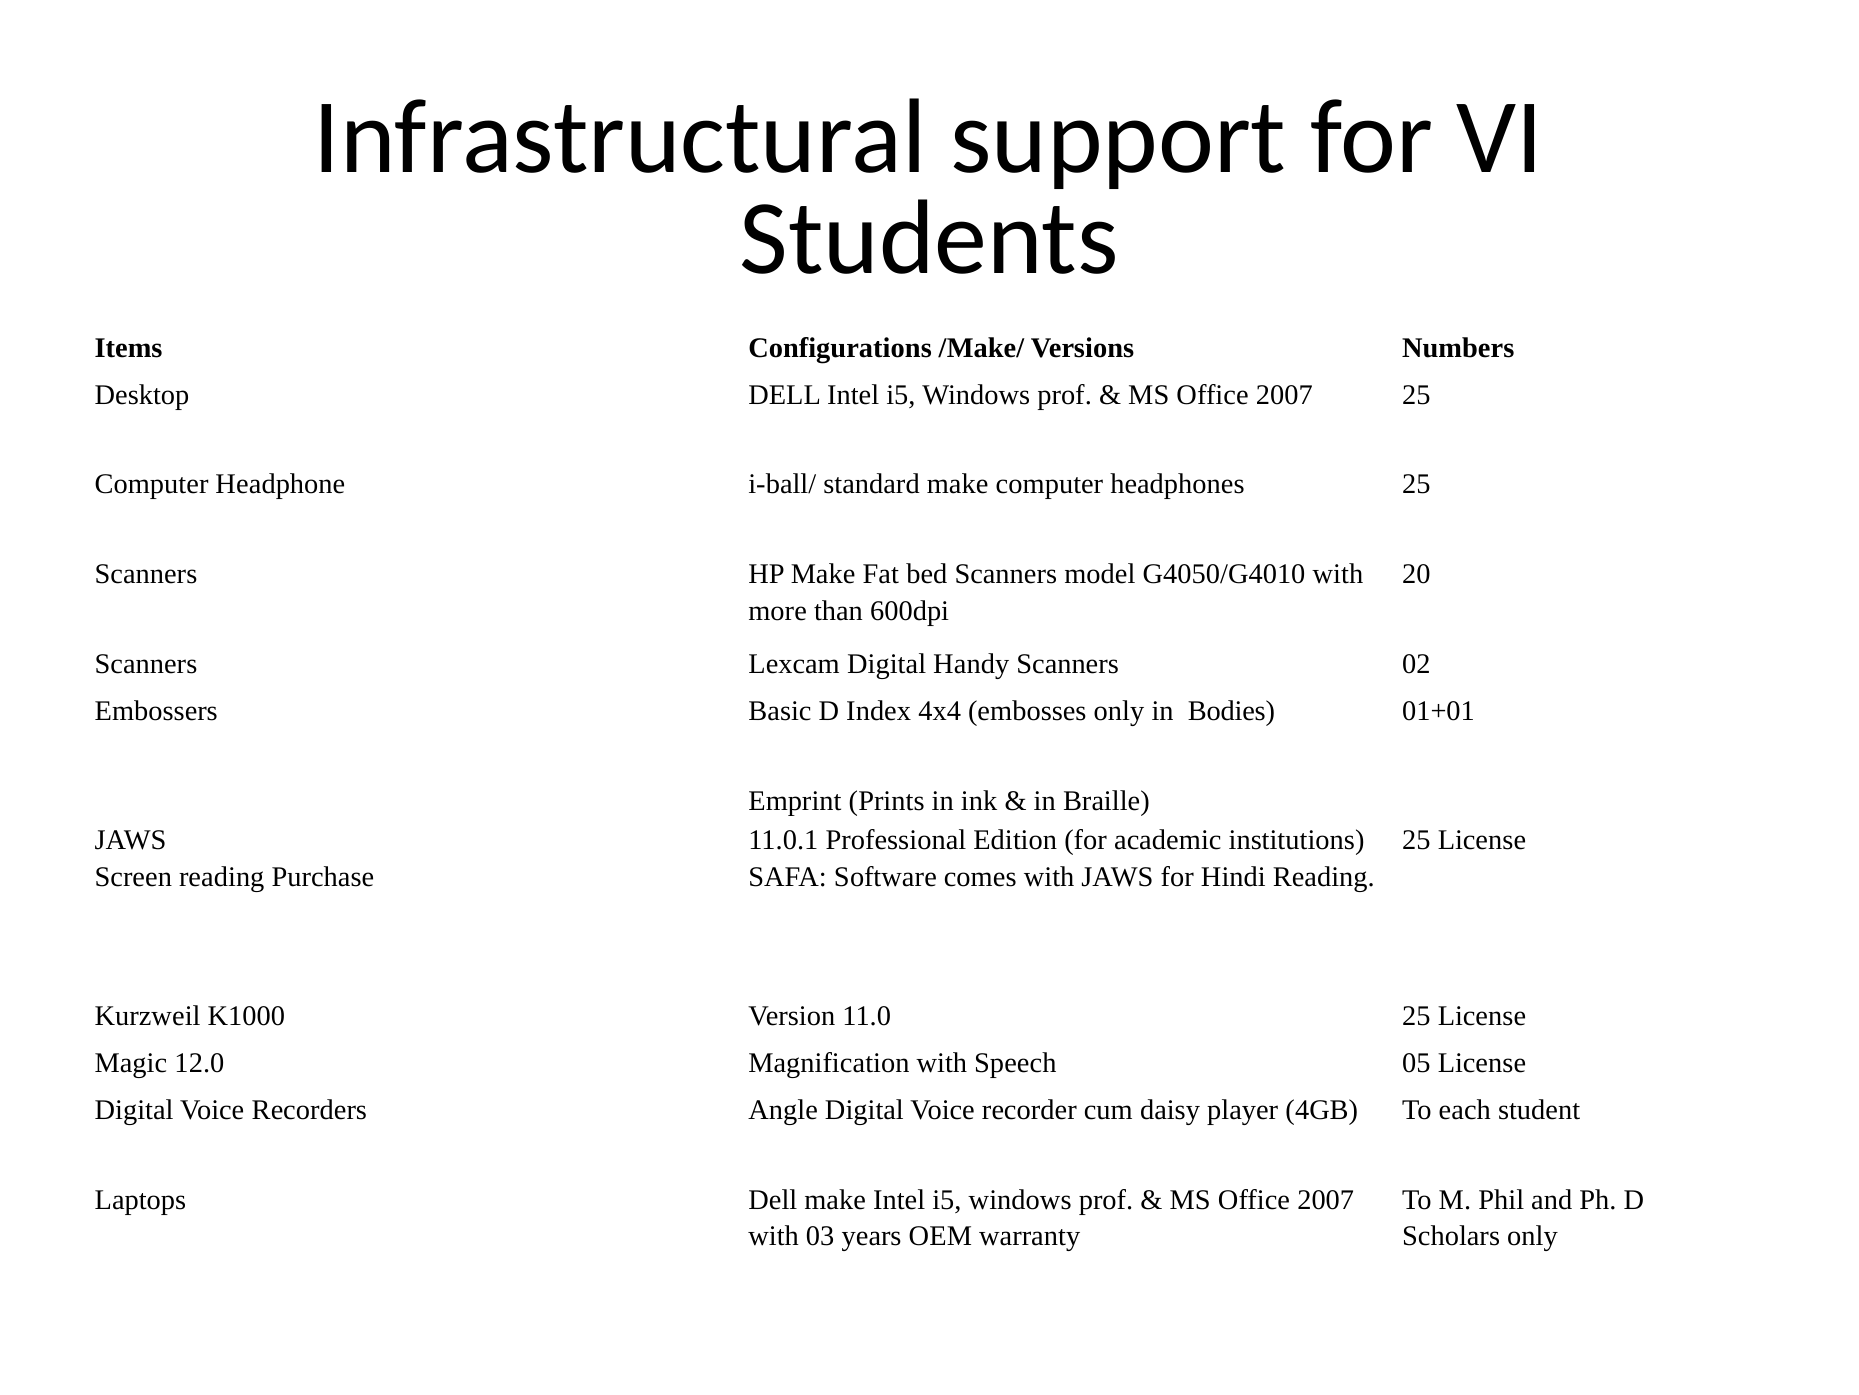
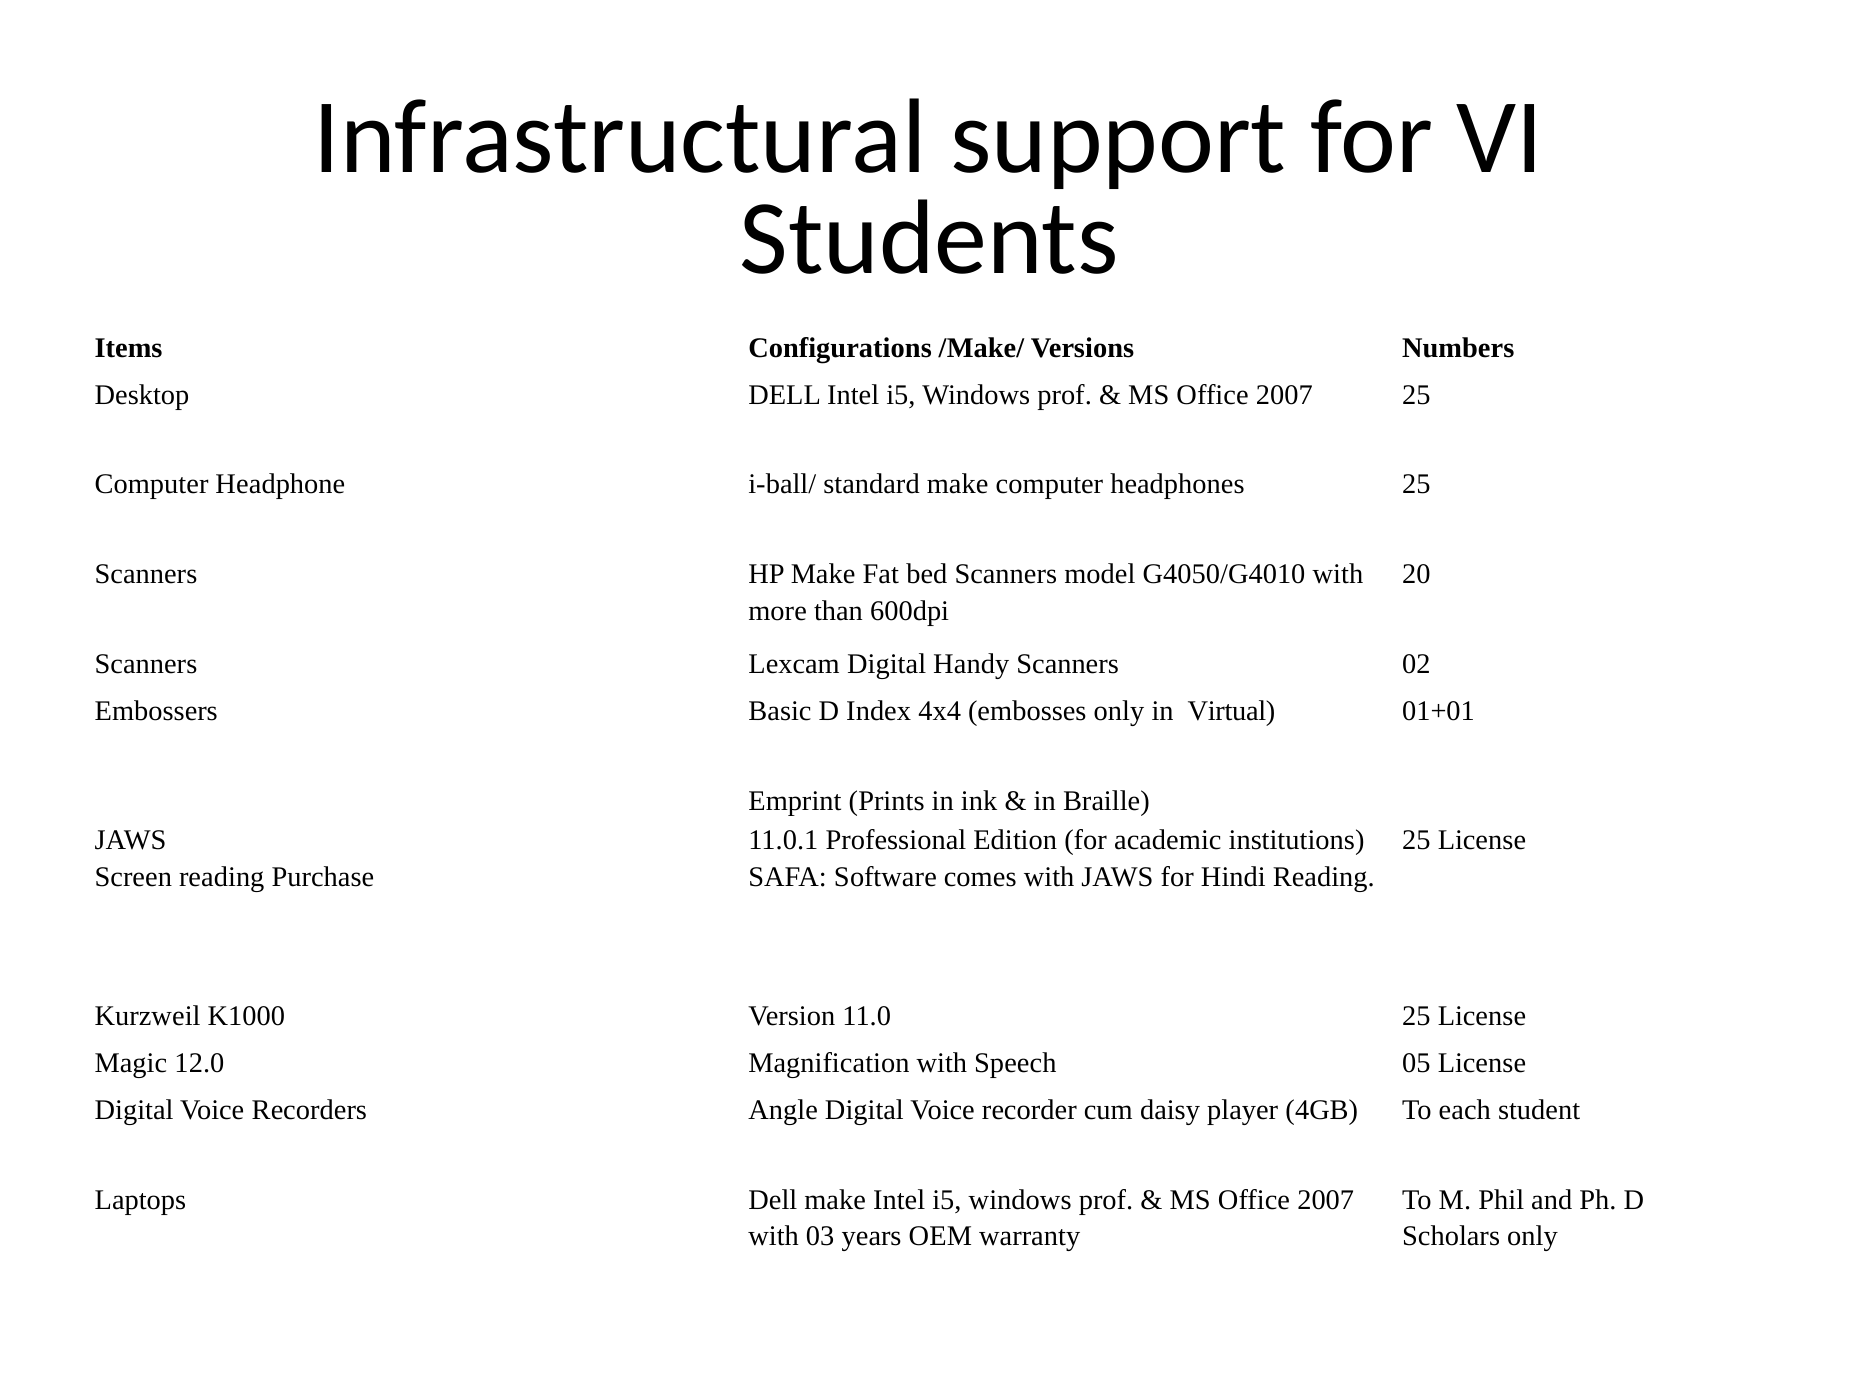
Bodies: Bodies -> Virtual
